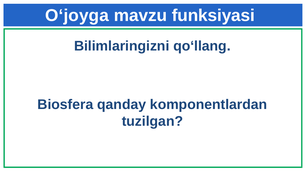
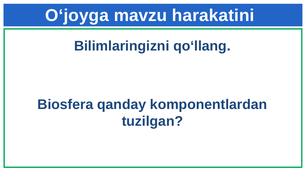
funksiyasi: funksiyasi -> harakatini
